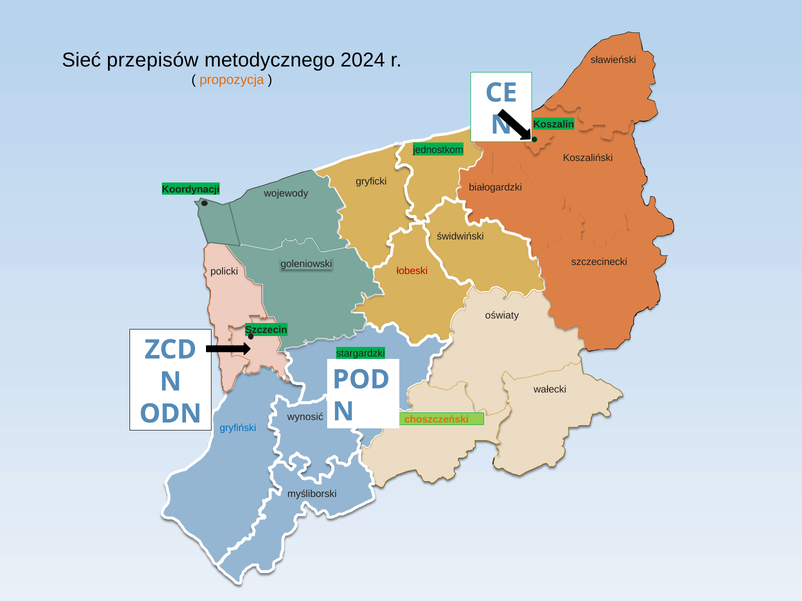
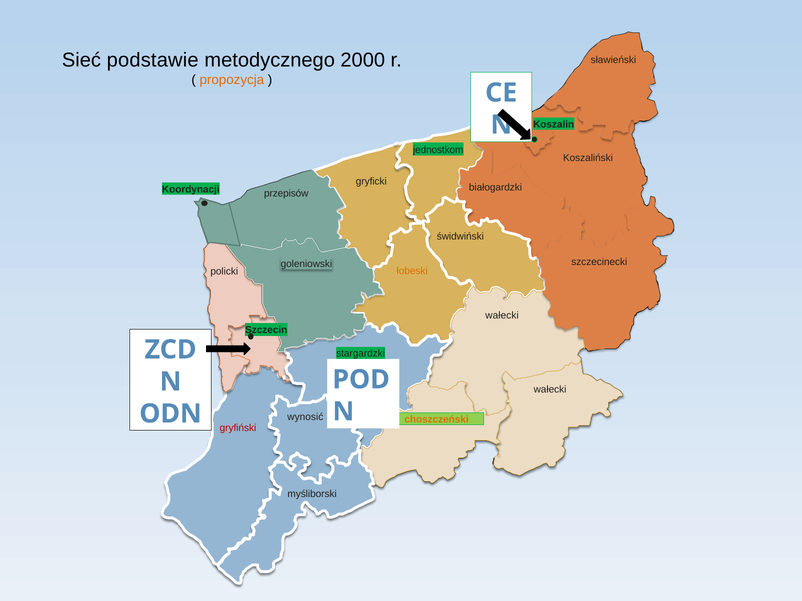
przepisów: przepisów -> podstawie
2024: 2024 -> 2000
wojewody: wojewody -> przepisów
łobeski colour: red -> orange
oświaty at (502, 316): oświaty -> wałecki
gryfiński colour: blue -> red
